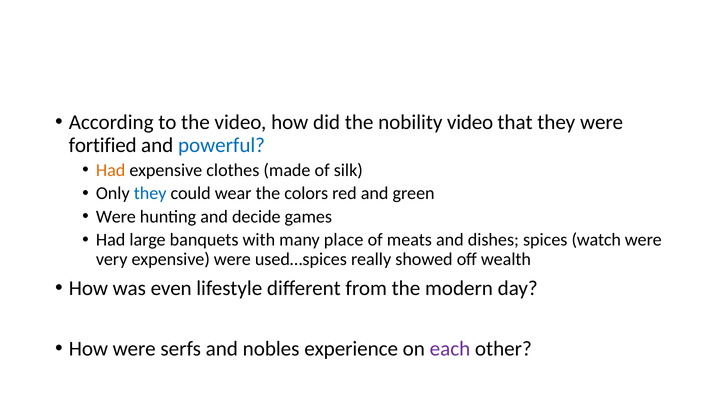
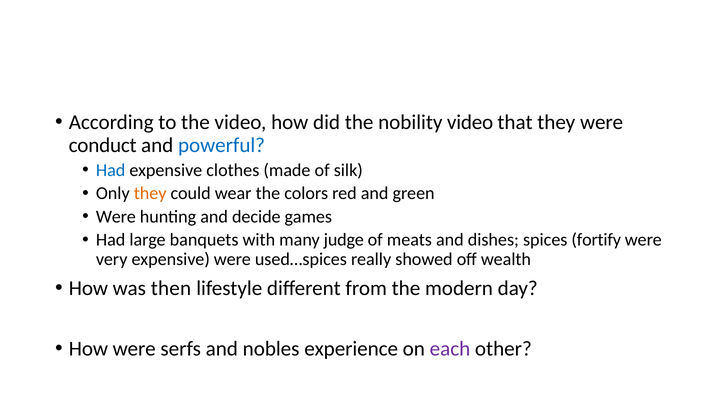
fortified: fortified -> conduct
Had at (111, 170) colour: orange -> blue
they at (150, 193) colour: blue -> orange
place: place -> judge
watch: watch -> fortify
even: even -> then
